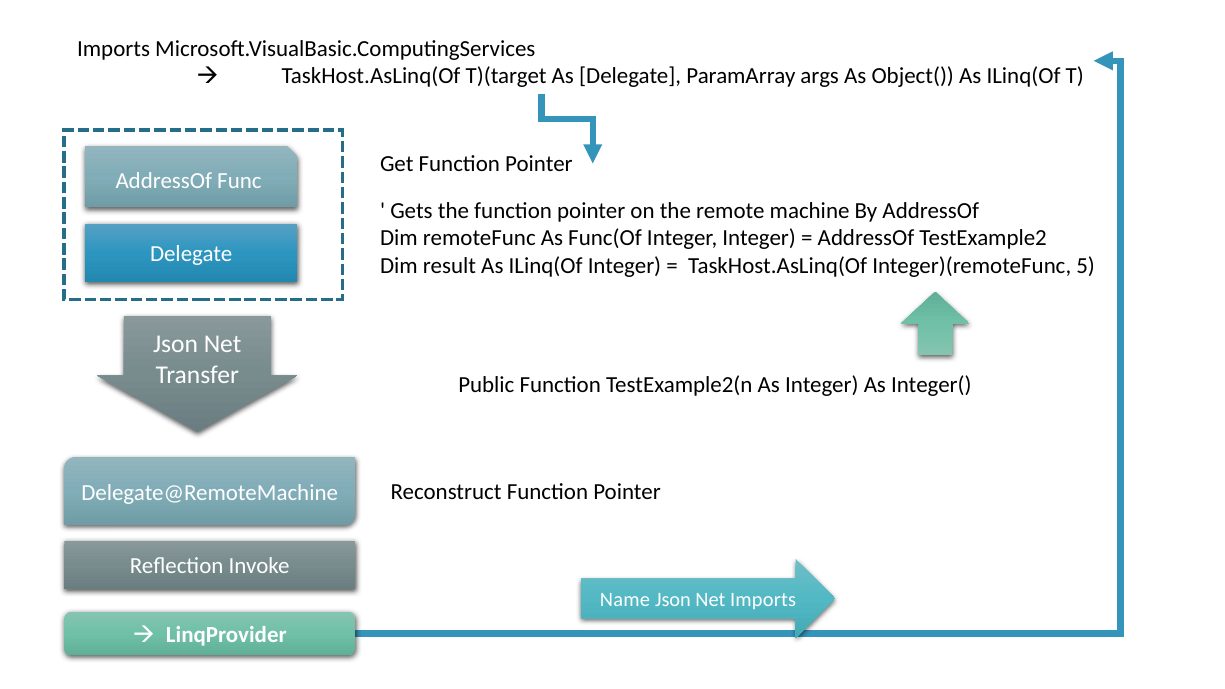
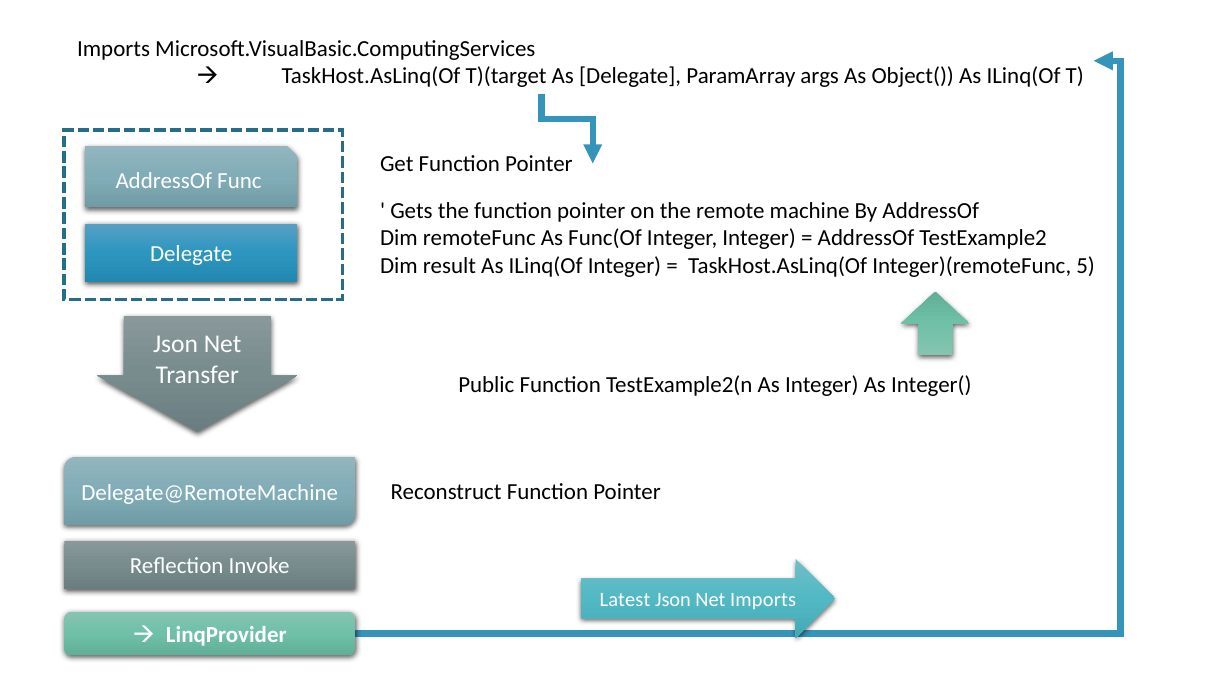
Name: Name -> Latest
